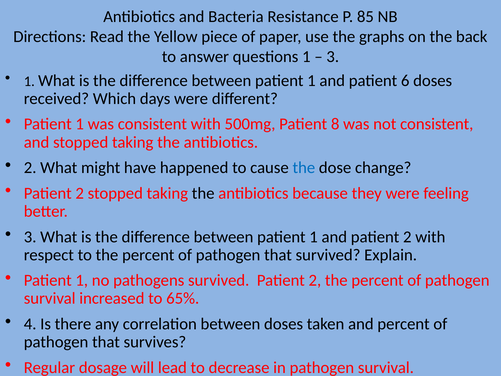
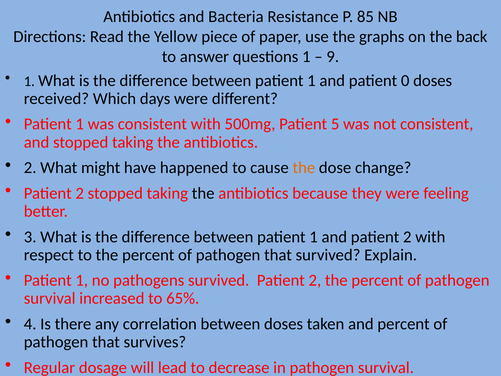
3 at (333, 57): 3 -> 9
6: 6 -> 0
8: 8 -> 5
the at (304, 168) colour: blue -> orange
